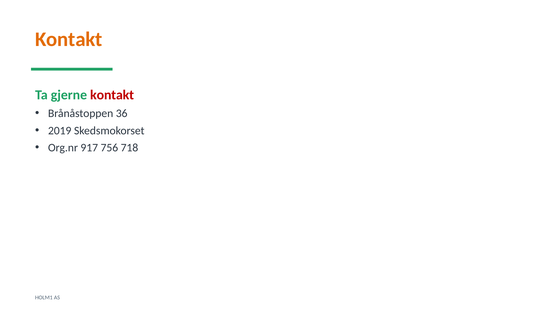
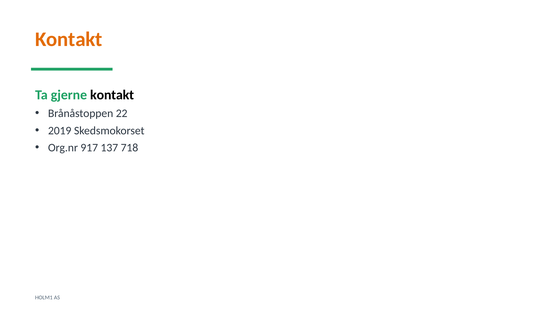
kontakt at (112, 95) colour: red -> black
36: 36 -> 22
756: 756 -> 137
